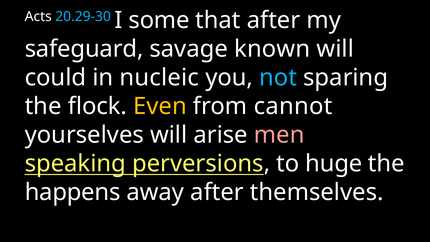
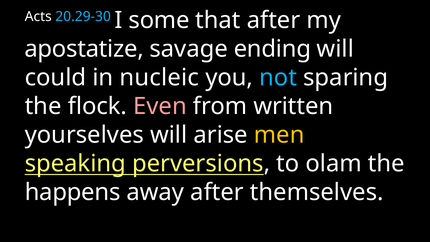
safeguard: safeguard -> apostatize
known: known -> ending
Even colour: yellow -> pink
cannot: cannot -> written
men colour: pink -> yellow
huge: huge -> olam
